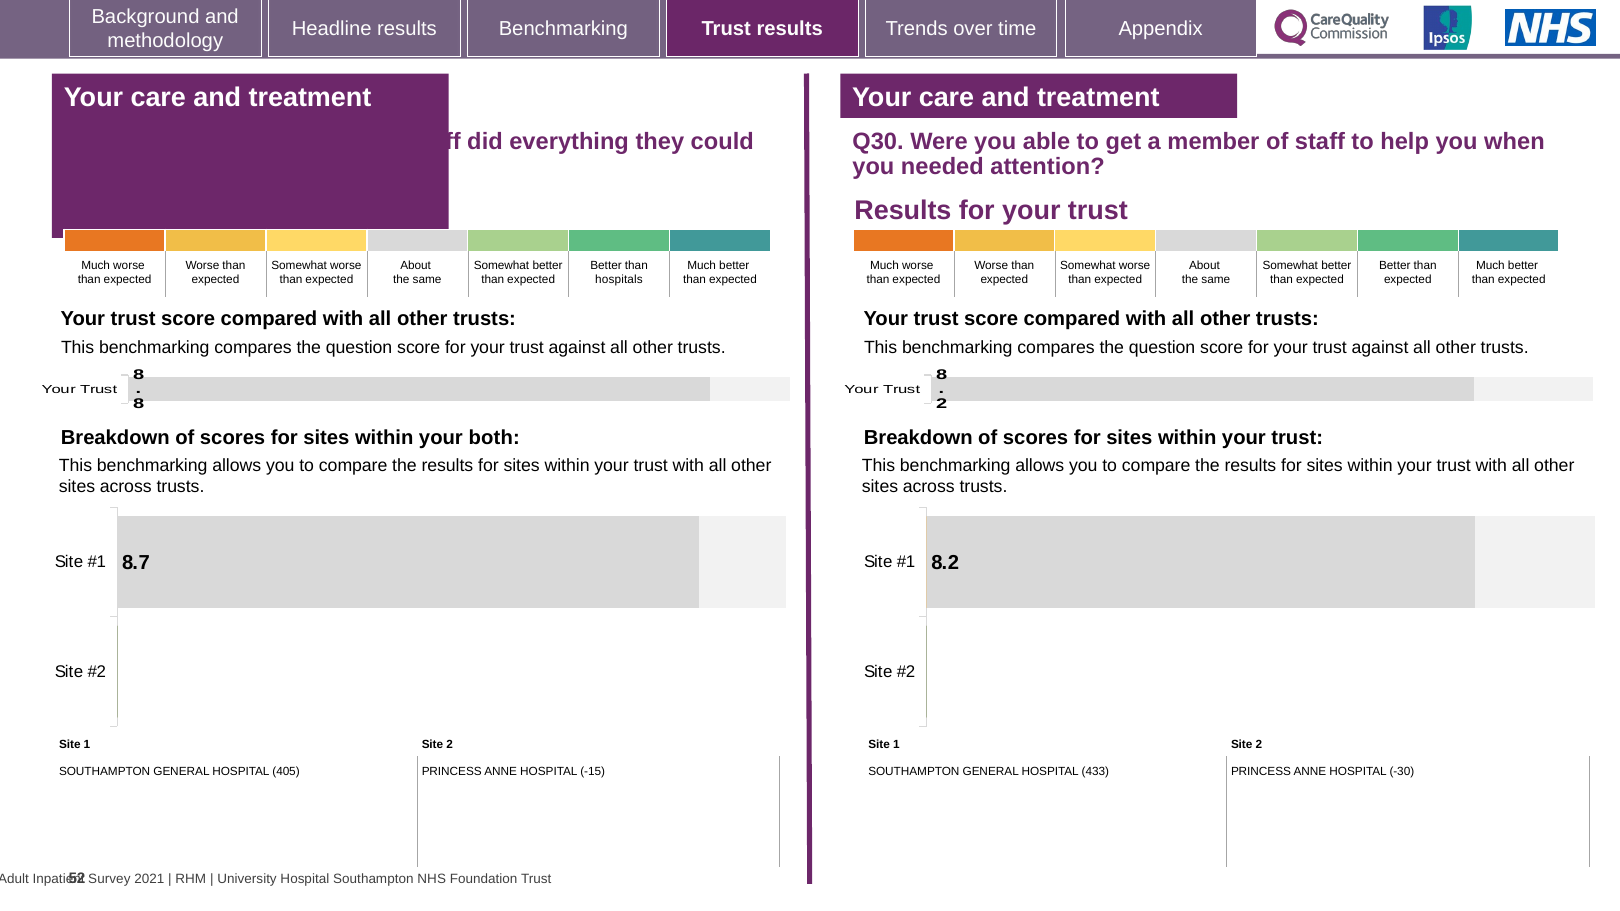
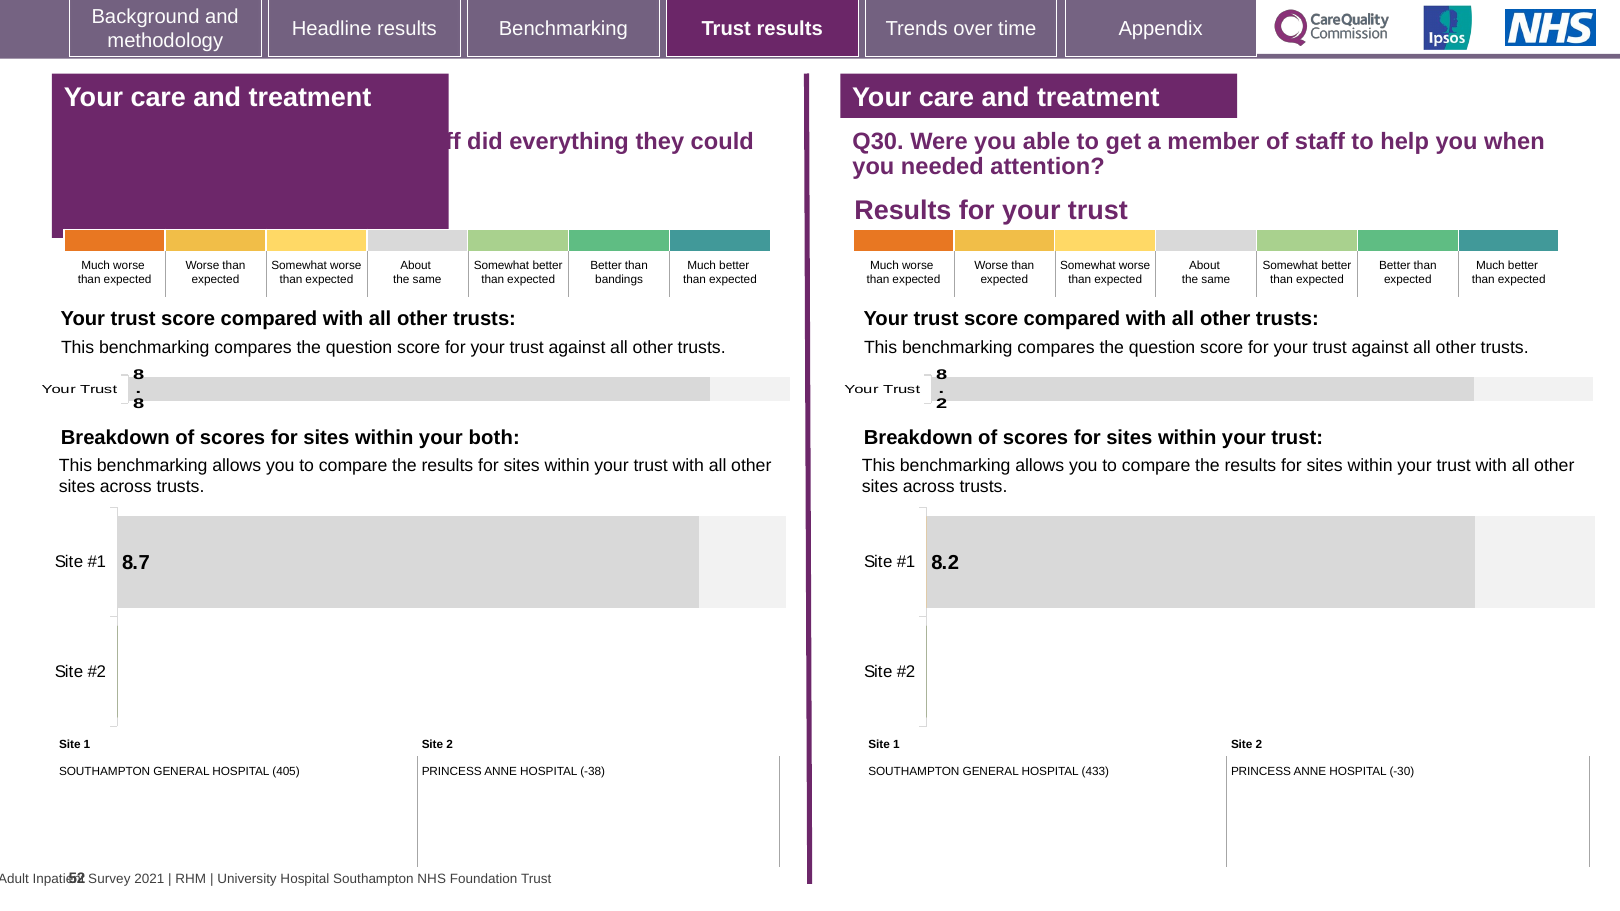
hospitals: hospitals -> bandings
-15: -15 -> -38
